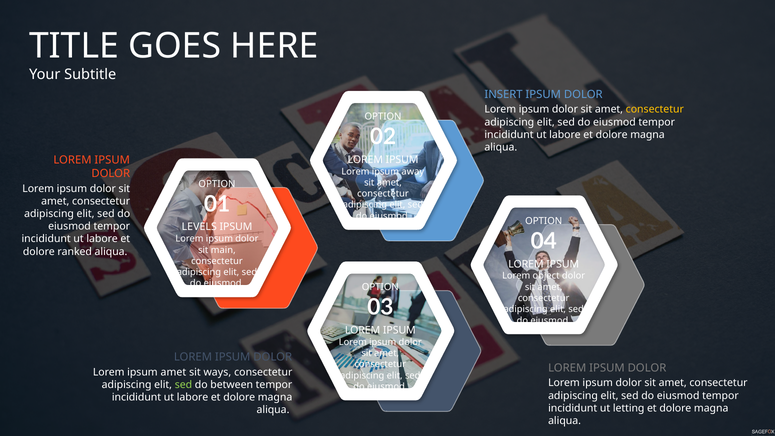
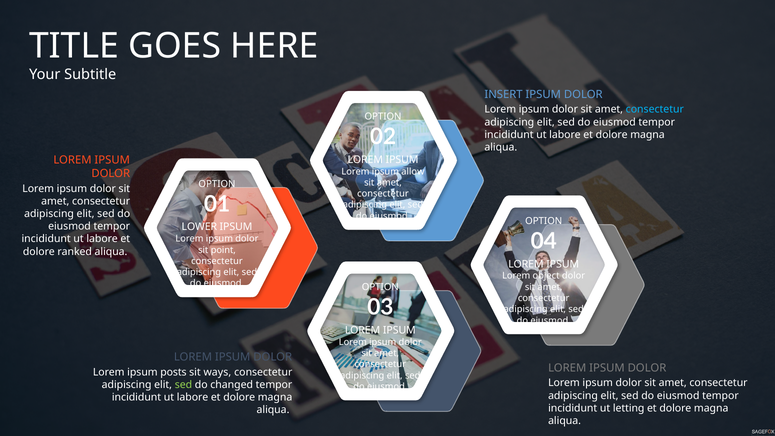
consectetur at (655, 110) colour: yellow -> light blue
away: away -> allow
LEVELS: LEVELS -> LOWER
main: main -> point
ipsum amet: amet -> posts
between: between -> changed
